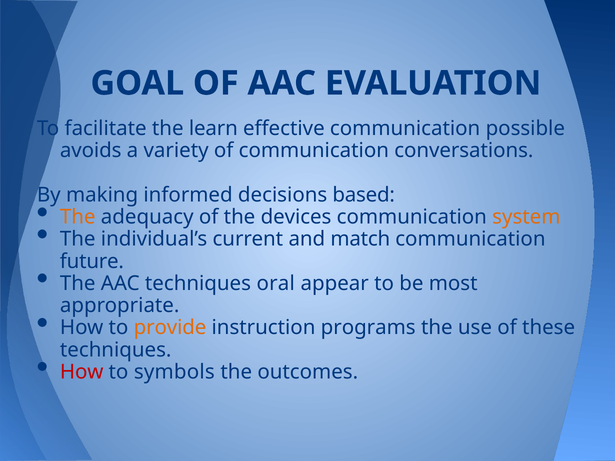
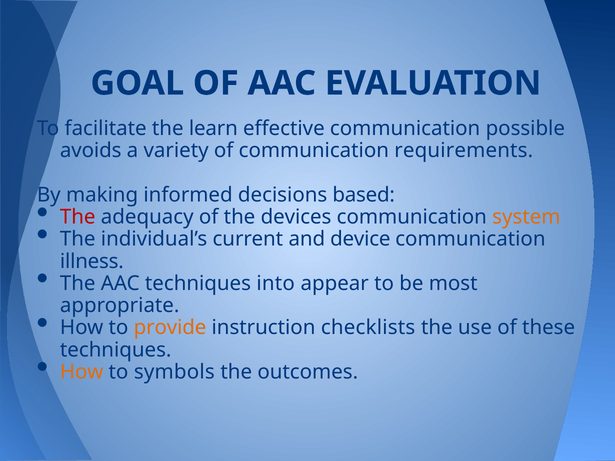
conversations: conversations -> requirements
The at (78, 217) colour: orange -> red
match: match -> device
future: future -> illness
oral: oral -> into
programs: programs -> checklists
How at (82, 372) colour: red -> orange
